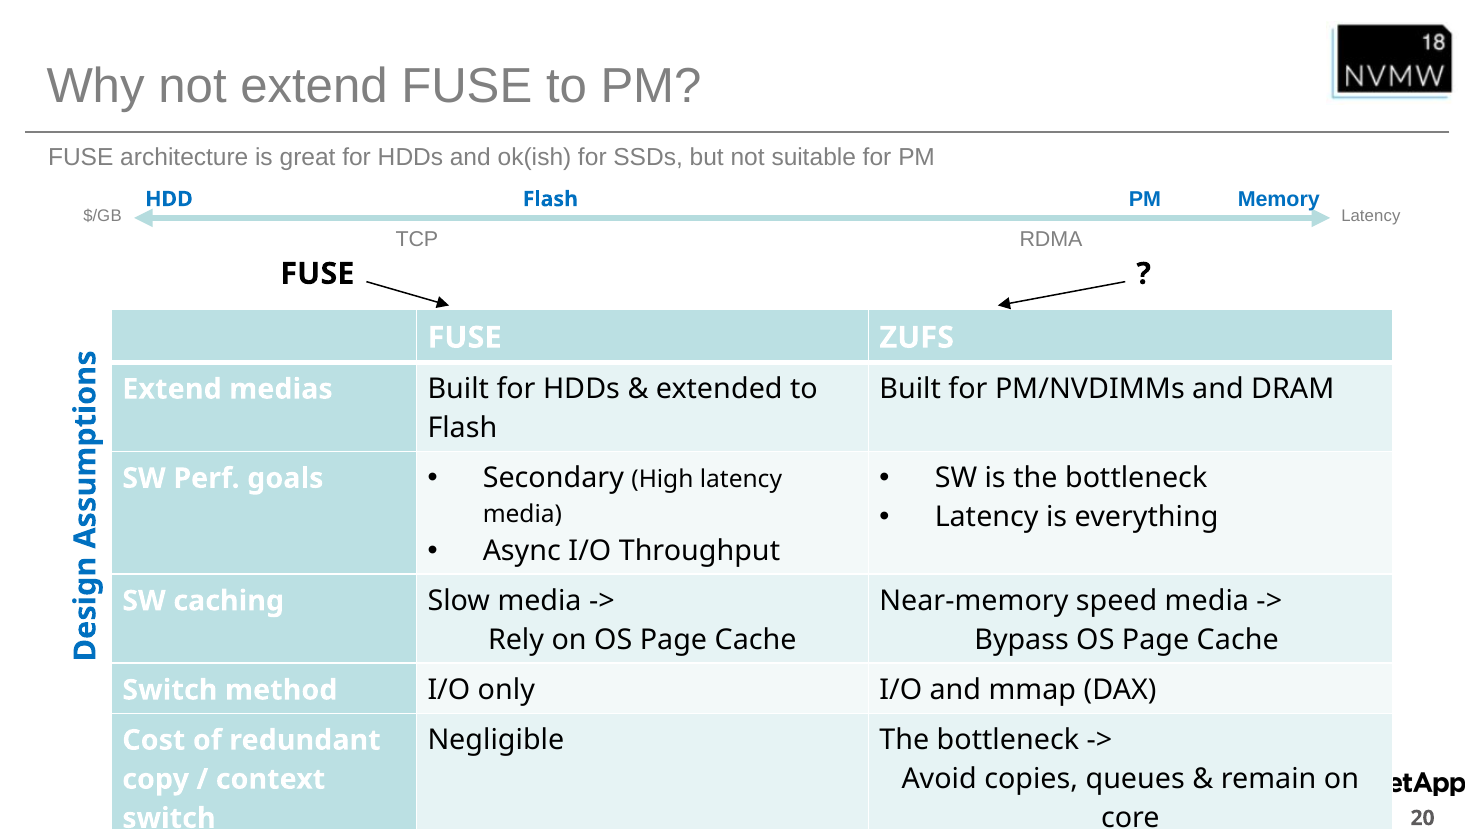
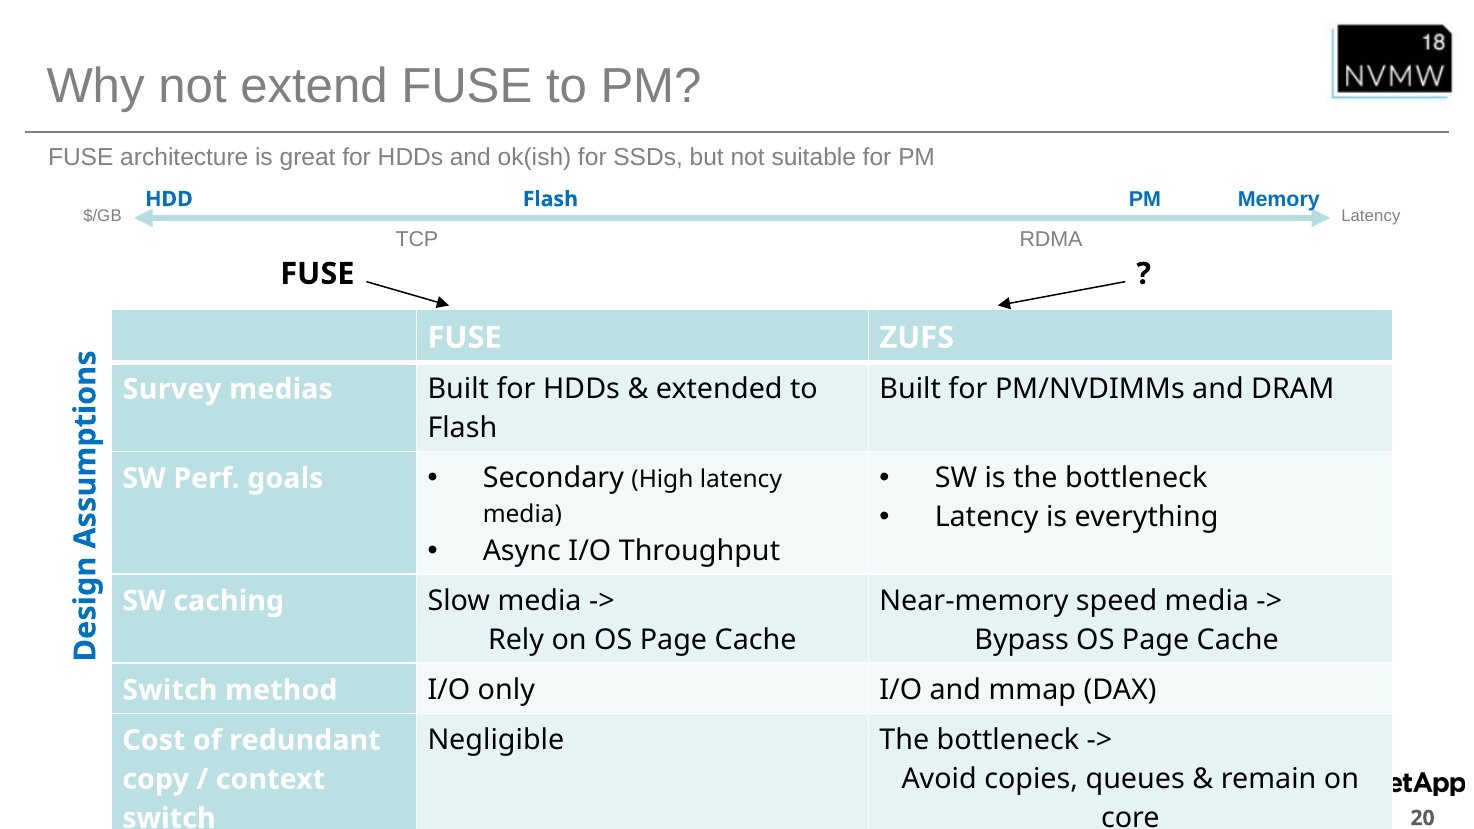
Extend at (172, 389): Extend -> Survey
